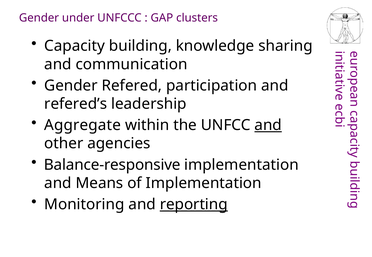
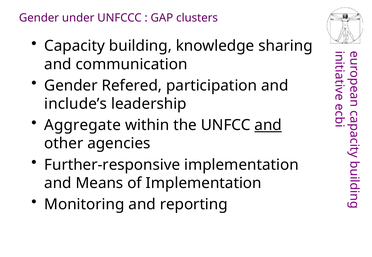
refered’s: refered’s -> include’s
Balance-responsive: Balance-responsive -> Further-responsive
reporting underline: present -> none
